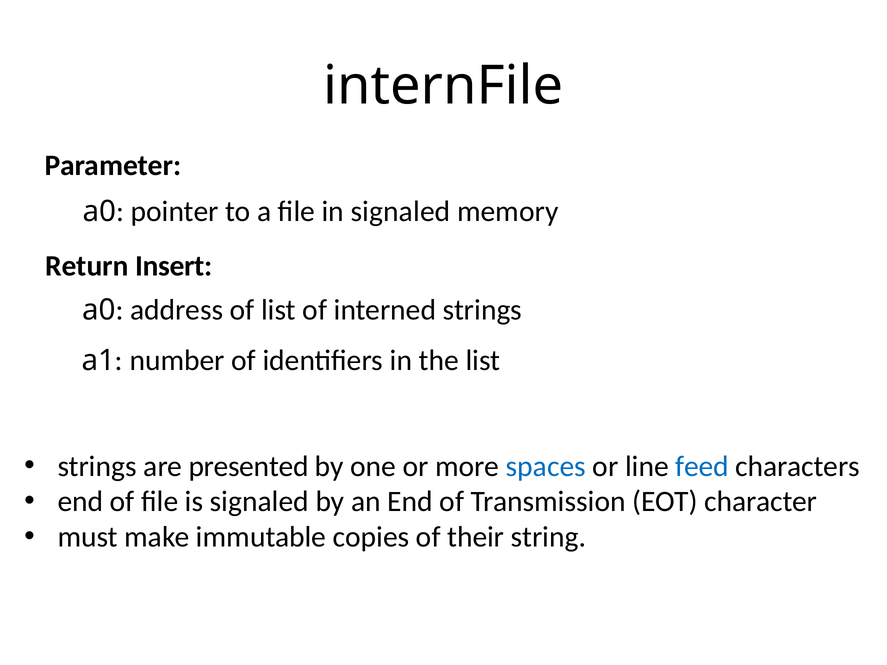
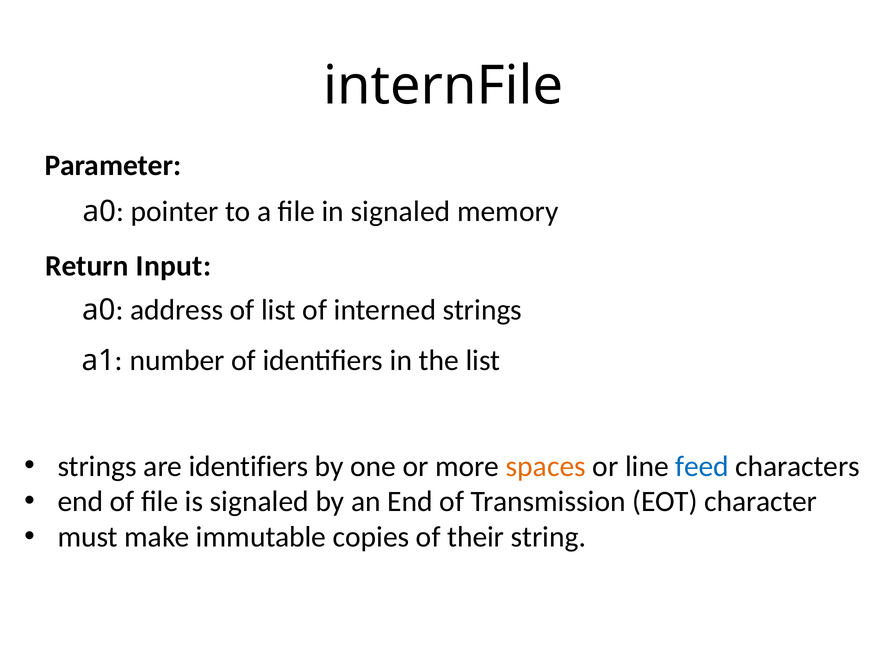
Insert: Insert -> Input
are presented: presented -> identifiers
spaces colour: blue -> orange
